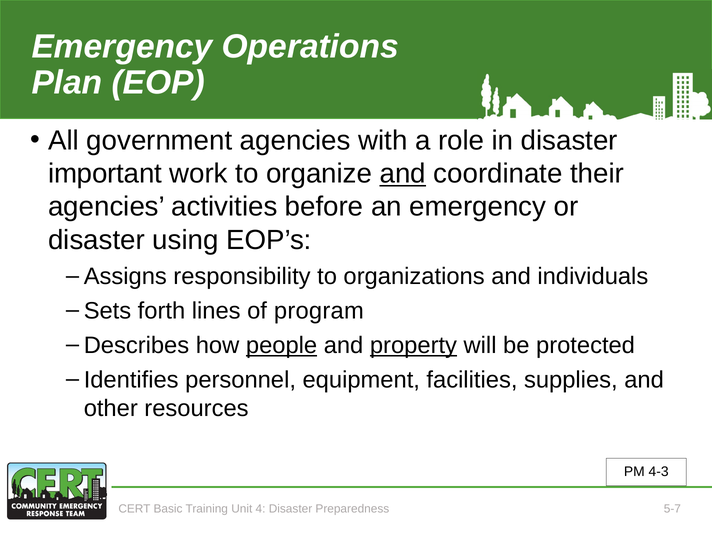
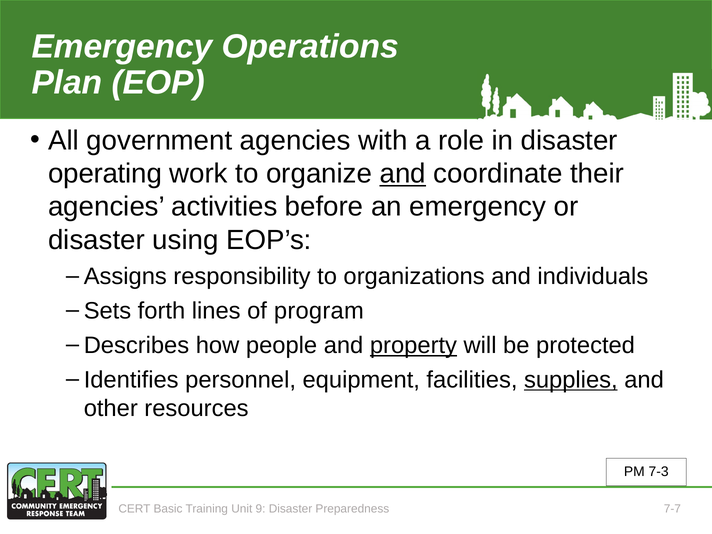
important: important -> operating
people underline: present -> none
supplies underline: none -> present
4-3: 4-3 -> 7-3
4: 4 -> 9
5-7: 5-7 -> 7-7
